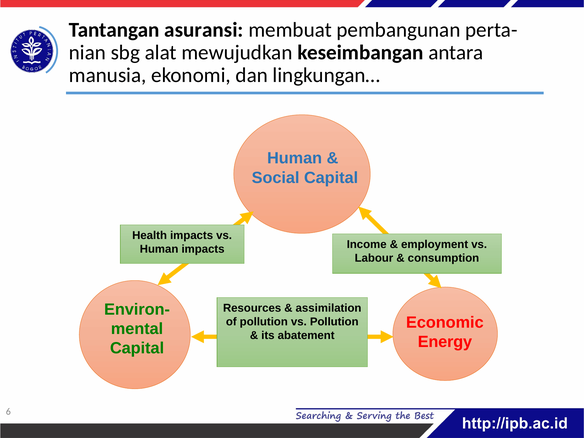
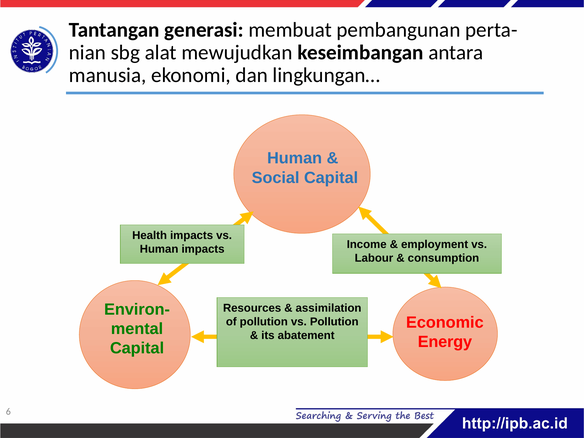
asuransi: asuransi -> generasi
